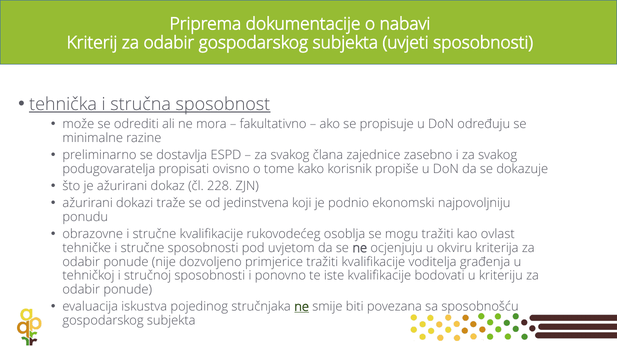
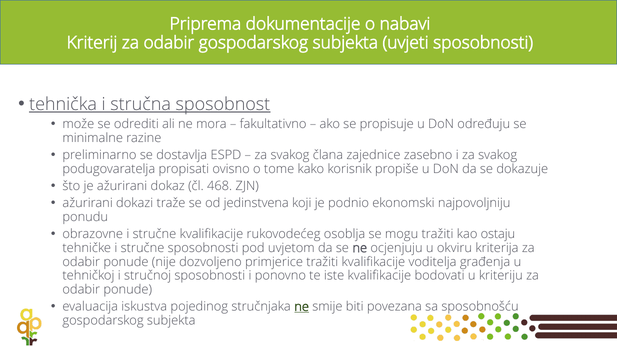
228: 228 -> 468
ovlast: ovlast -> ostaju
